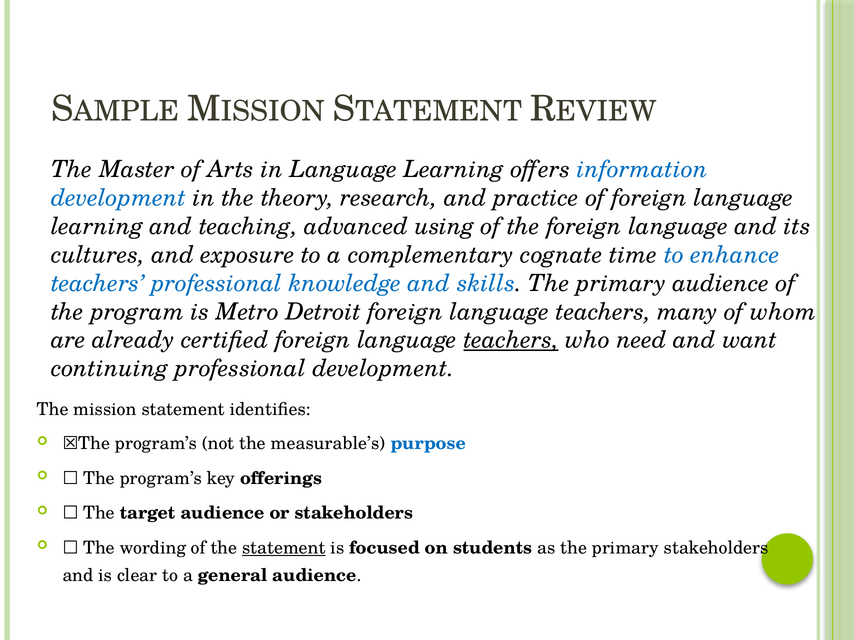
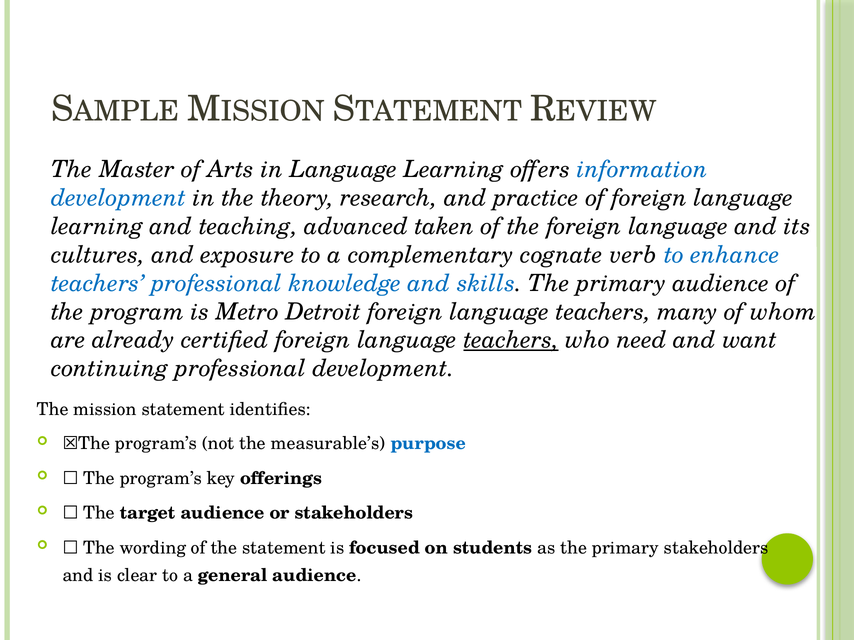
using: using -> taken
time: time -> verb
statement at (284, 548) underline: present -> none
